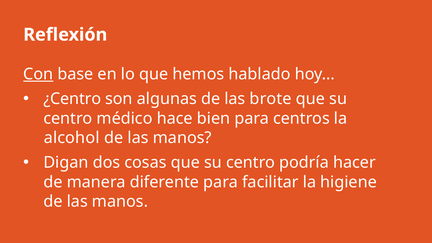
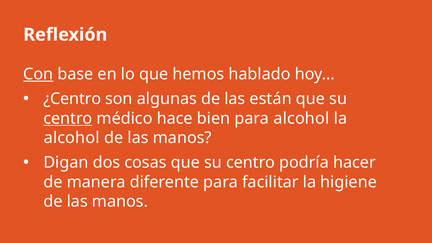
brote: brote -> están
centro at (68, 118) underline: none -> present
para centros: centros -> alcohol
